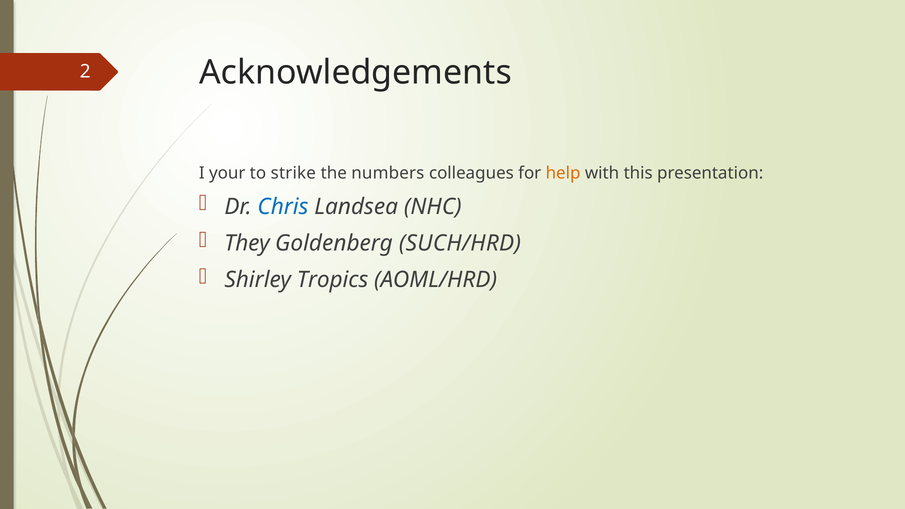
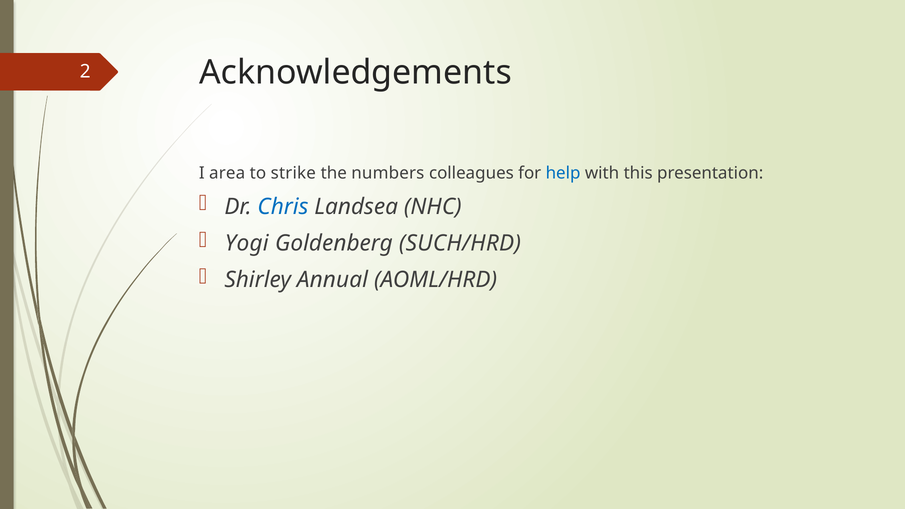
your: your -> area
help colour: orange -> blue
They: They -> Yogi
Tropics: Tropics -> Annual
